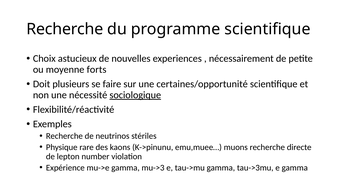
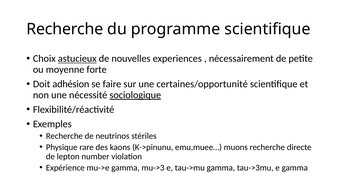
astucieux underline: none -> present
forts: forts -> forte
plusieurs: plusieurs -> adhésion
